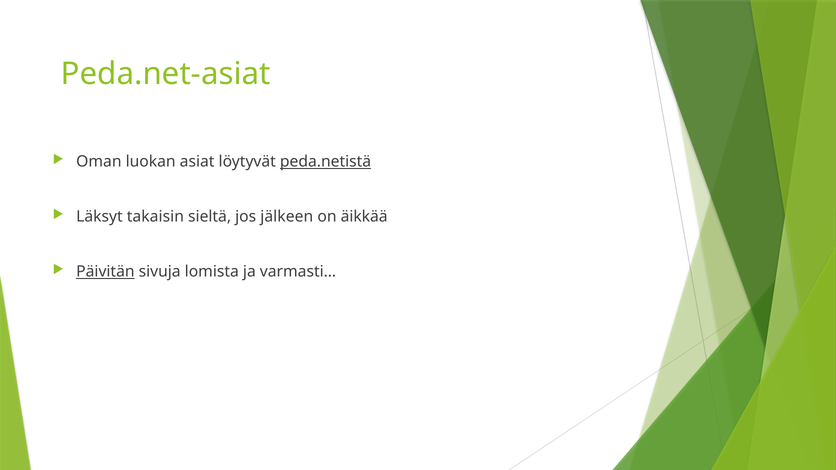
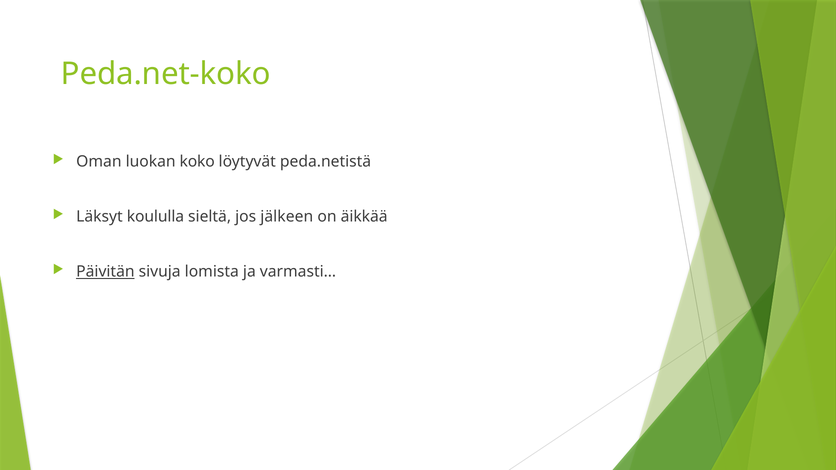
Peda.net-asiat: Peda.net-asiat -> Peda.net-koko
asiat: asiat -> koko
peda.netistä underline: present -> none
takaisin: takaisin -> koululla
